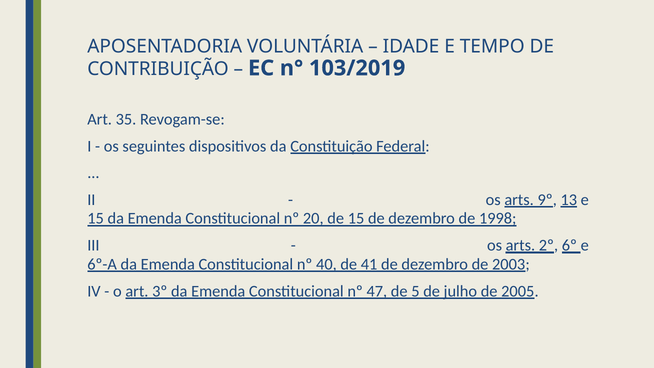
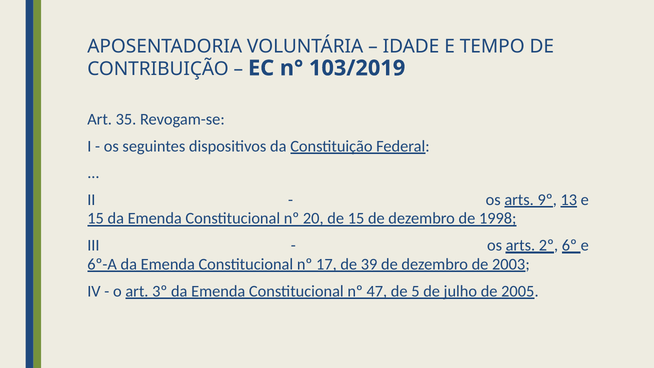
40: 40 -> 17
41: 41 -> 39
